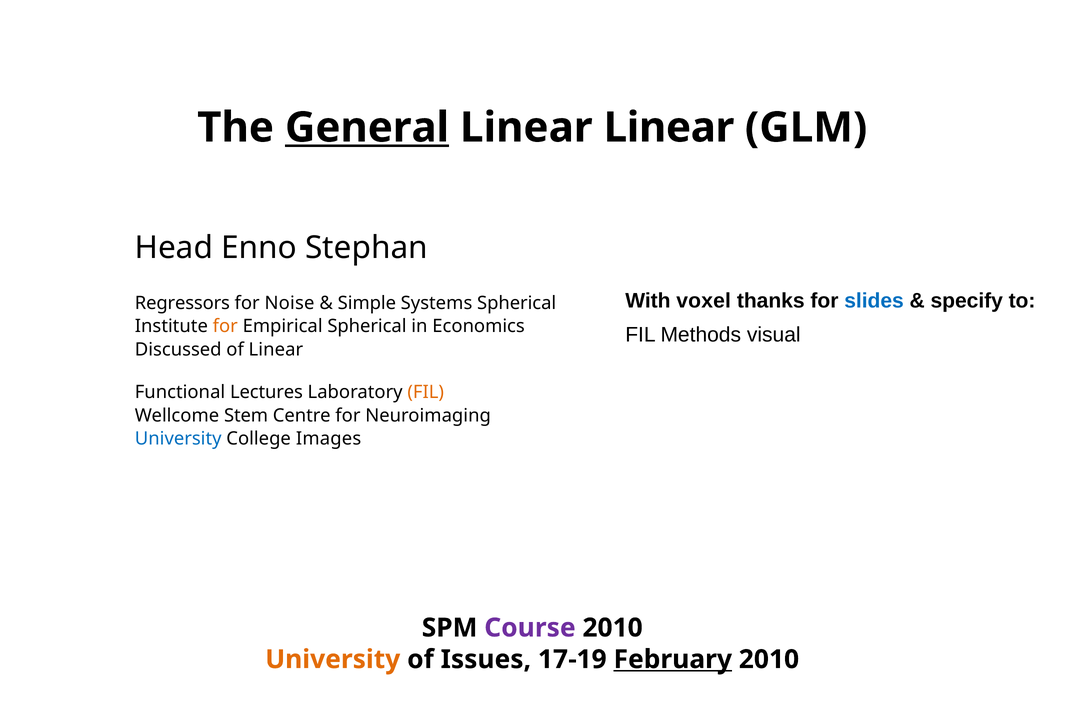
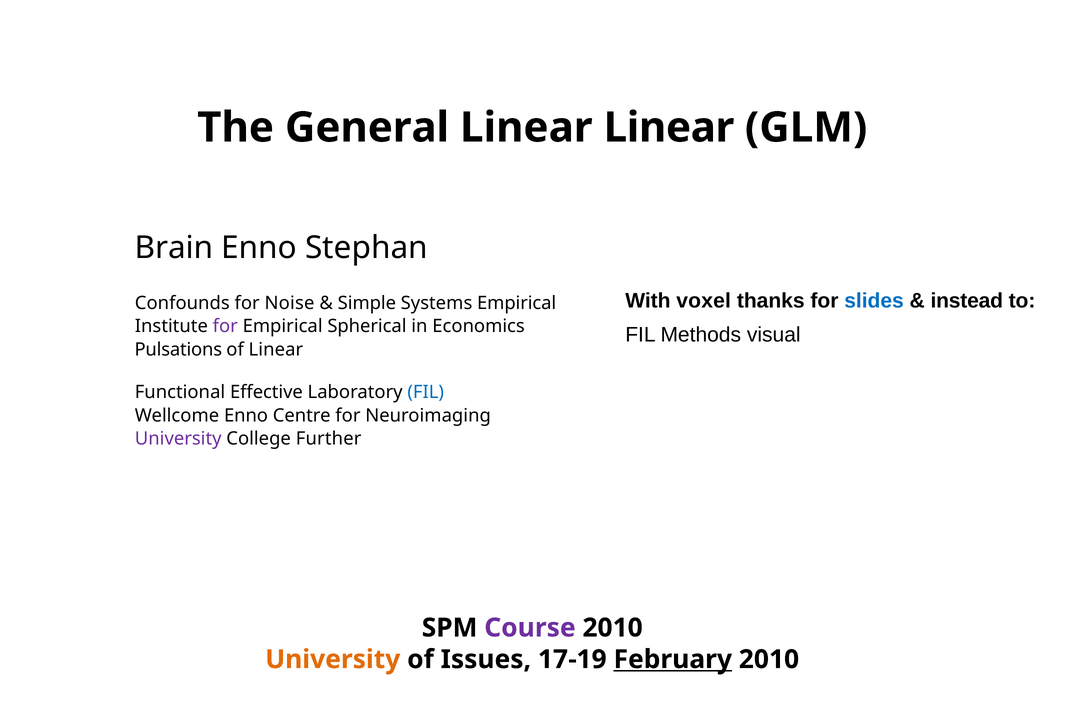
General underline: present -> none
Head: Head -> Brain
specify: specify -> instead
Regressors: Regressors -> Confounds
Systems Spherical: Spherical -> Empirical
for at (225, 326) colour: orange -> purple
Discussed: Discussed -> Pulsations
Lectures: Lectures -> Effective
FIL at (426, 392) colour: orange -> blue
Wellcome Stem: Stem -> Enno
University at (178, 438) colour: blue -> purple
Images: Images -> Further
